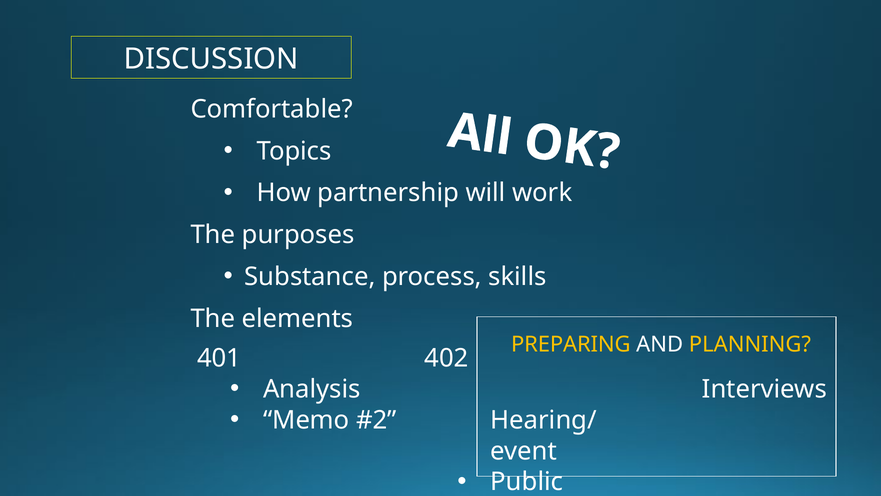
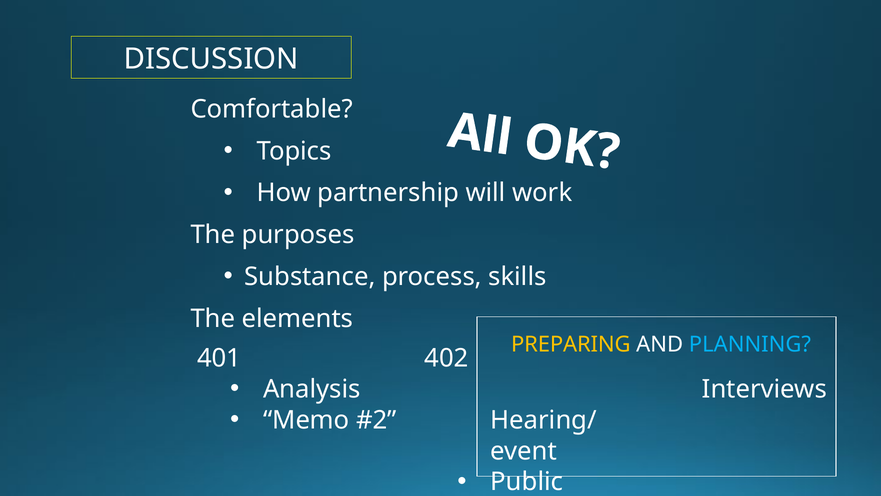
PLANNING colour: yellow -> light blue
